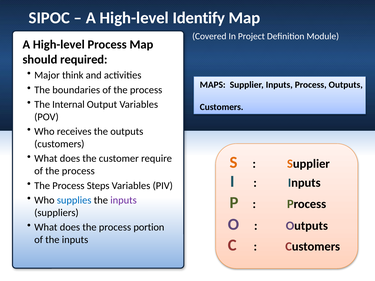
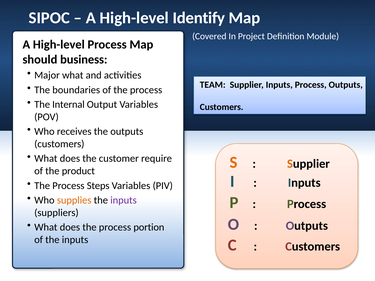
required: required -> business
Major think: think -> what
MAPS: MAPS -> TEAM
process at (78, 171): process -> product
supplies colour: blue -> orange
